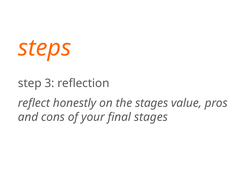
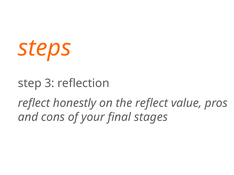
the stages: stages -> reflect
